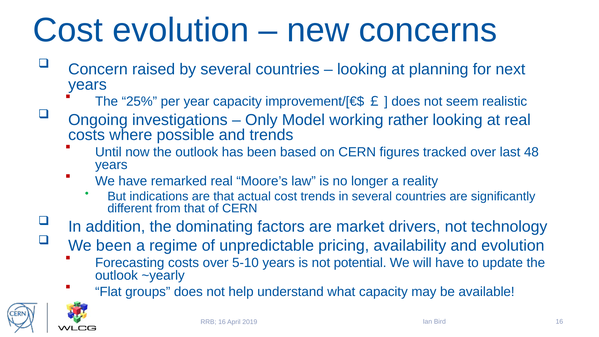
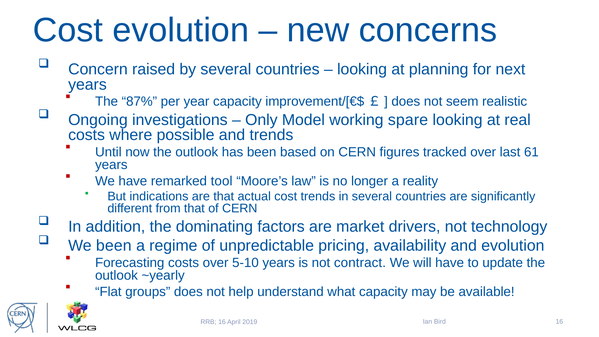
25%: 25% -> 87%
rather: rather -> spare
48: 48 -> 61
remarked real: real -> tool
potential: potential -> contract
